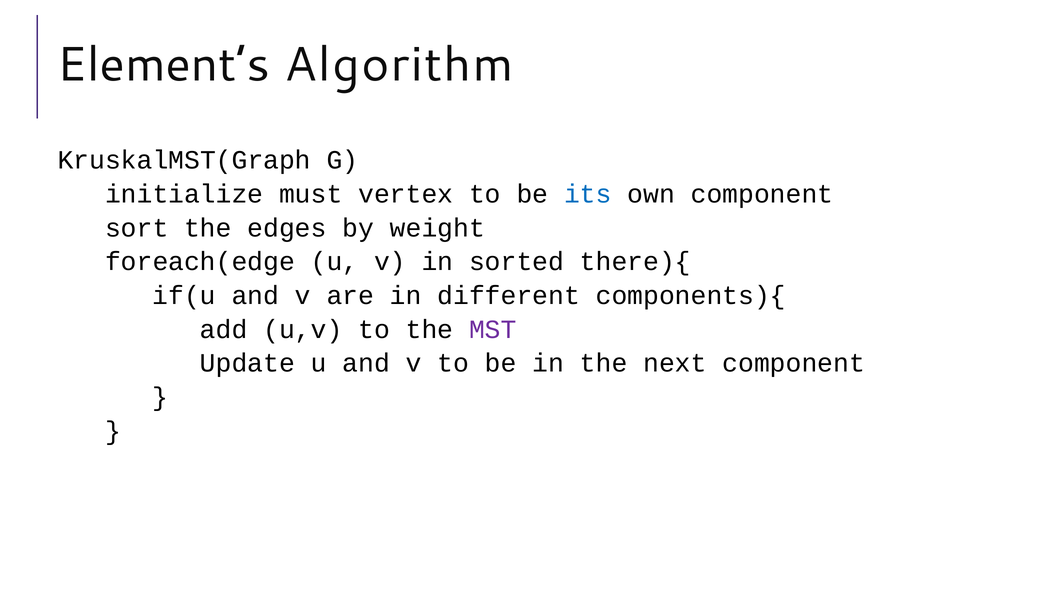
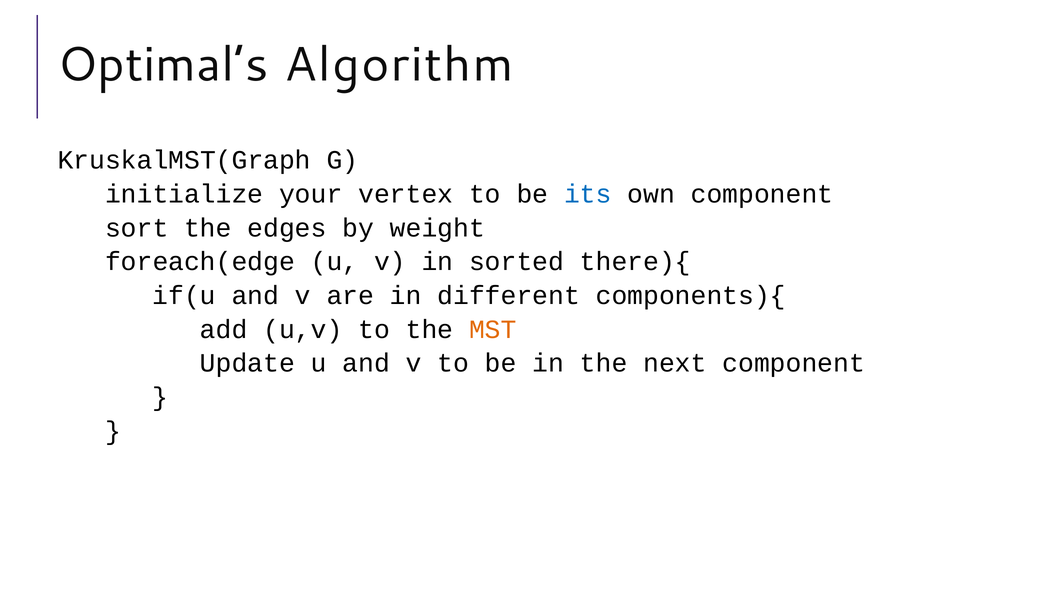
Element’s: Element’s -> Optimal’s
must: must -> your
MST colour: purple -> orange
